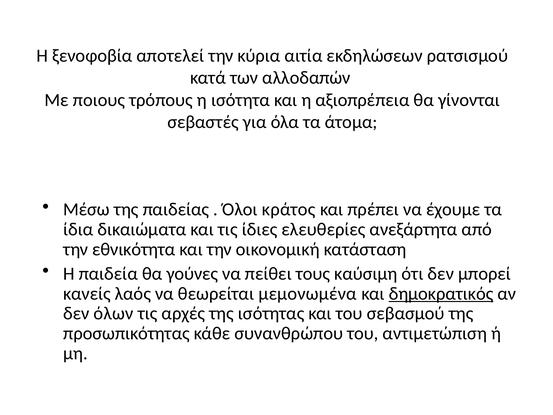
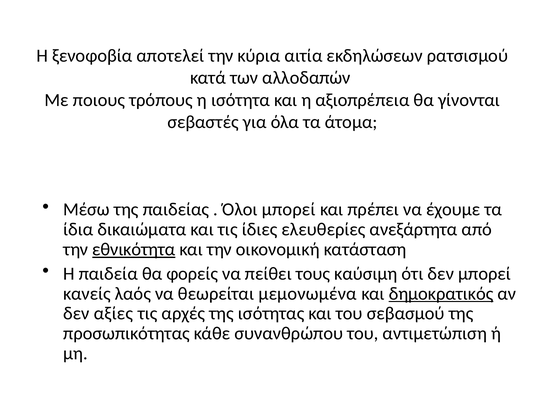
Όλοι κράτος: κράτος -> μπορεί
εθνικότητα underline: none -> present
γούνες: γούνες -> φορείς
όλων: όλων -> αξίες
